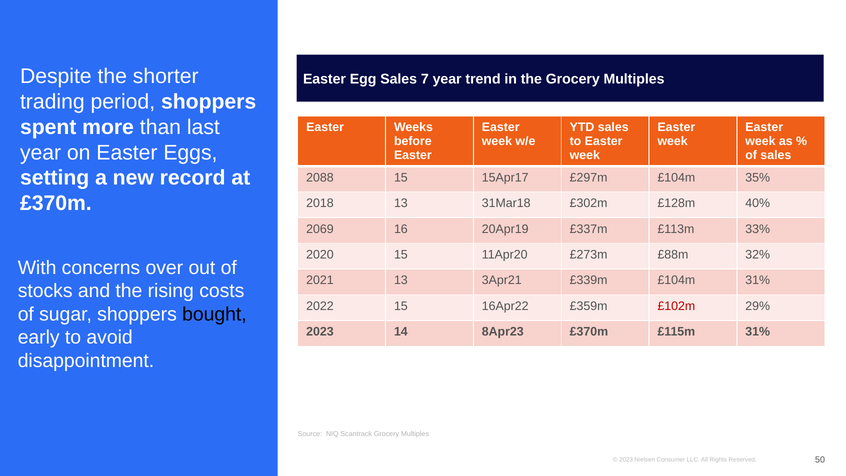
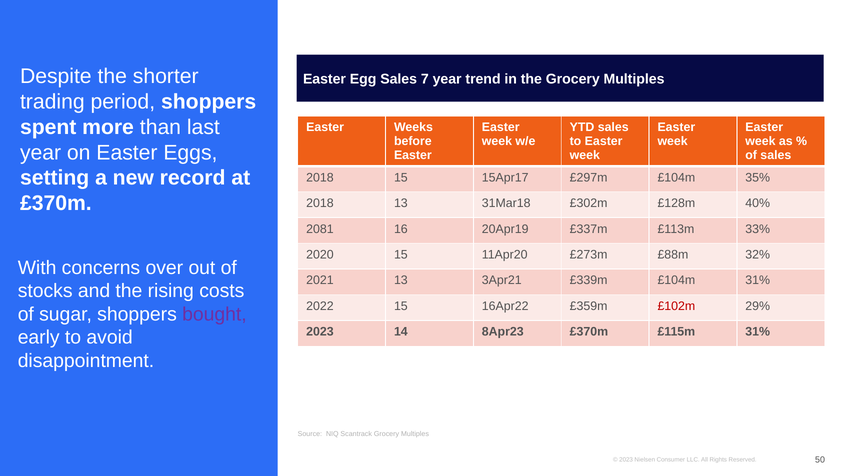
2088 at (320, 177): 2088 -> 2018
2069: 2069 -> 2081
bought colour: black -> purple
